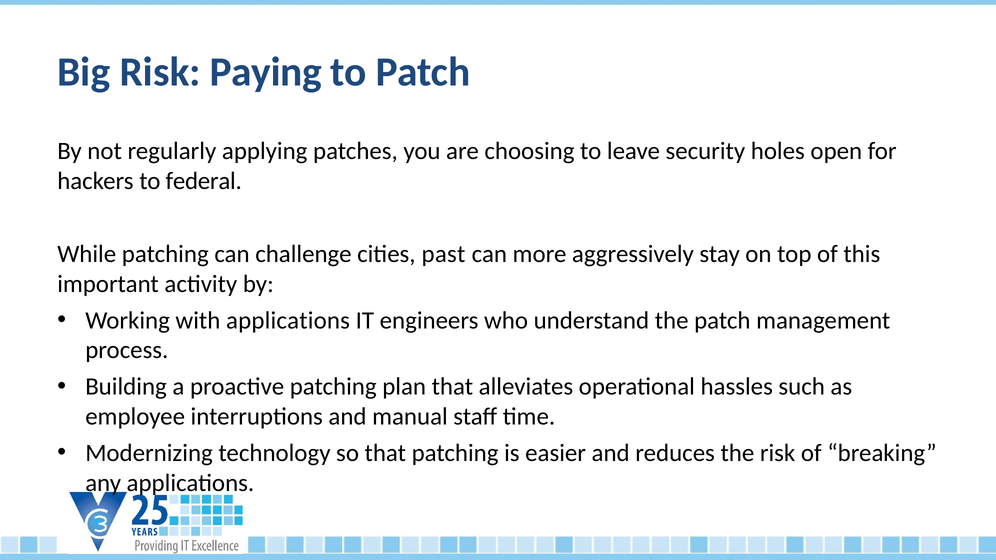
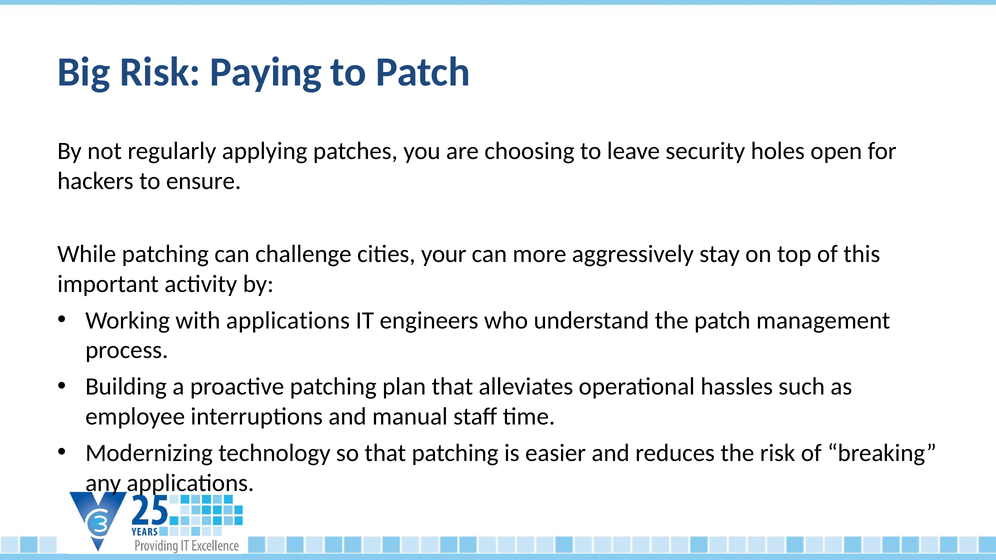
federal: federal -> ensure
past: past -> your
